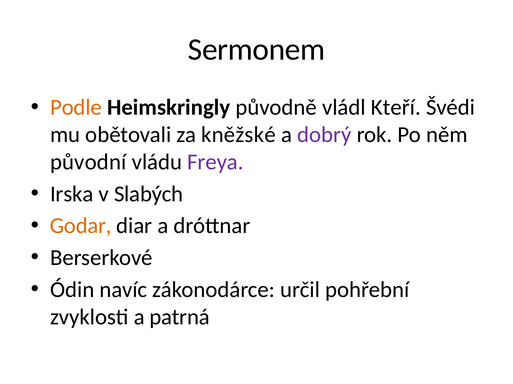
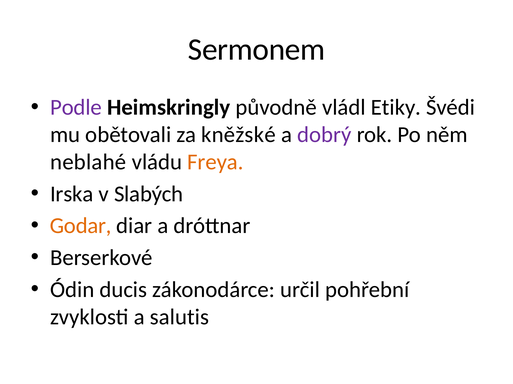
Podle colour: orange -> purple
Kteří: Kteří -> Etiky
původní: původní -> neblahé
Freya colour: purple -> orange
navíc: navíc -> ducis
patrná: patrná -> salutis
